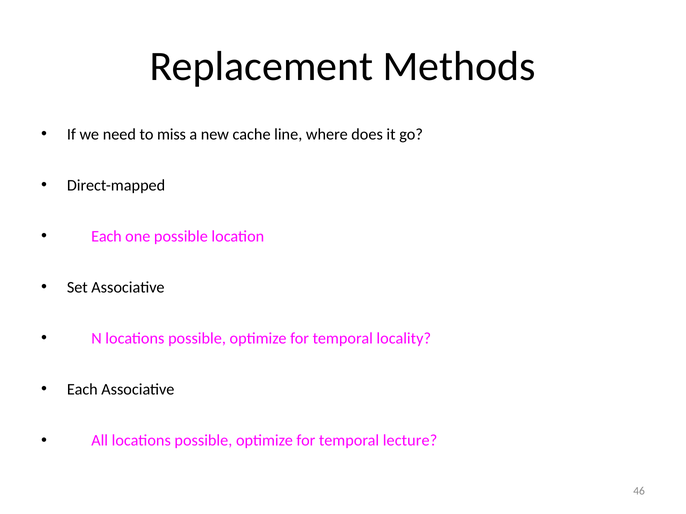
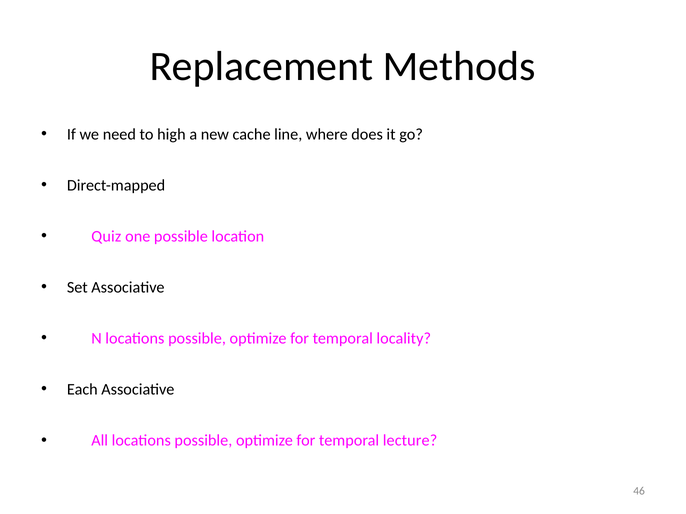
miss: miss -> high
Each at (106, 237): Each -> Quiz
